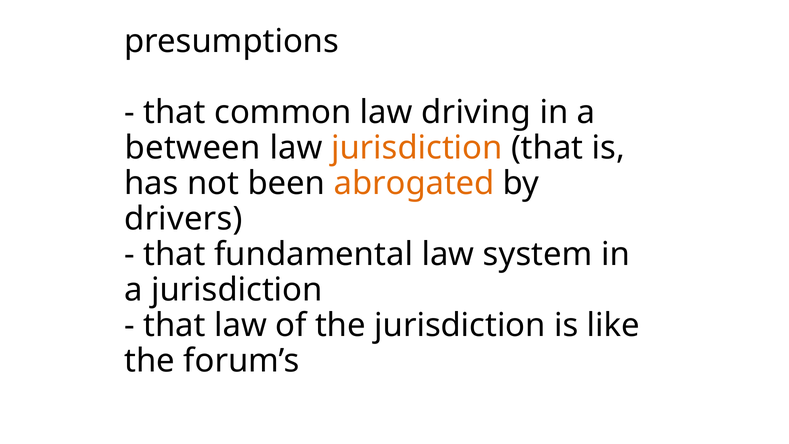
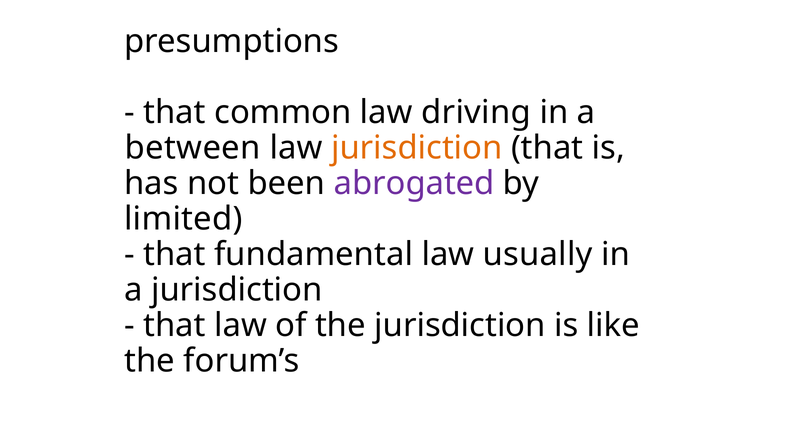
abrogated colour: orange -> purple
drivers: drivers -> limited
system: system -> usually
